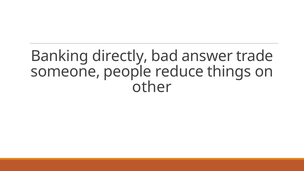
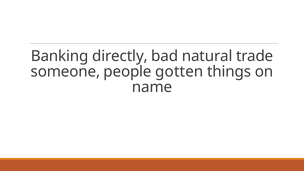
answer: answer -> natural
reduce: reduce -> gotten
other: other -> name
